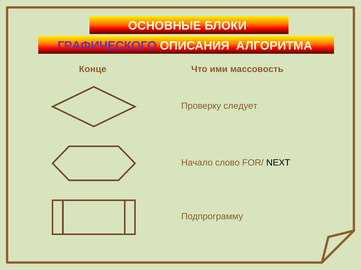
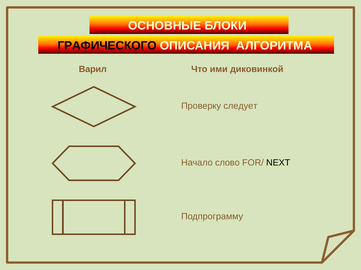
ГРАФИЧЕСКОГО colour: purple -> black
Конце: Конце -> Варил
массовость: массовость -> диковинкой
